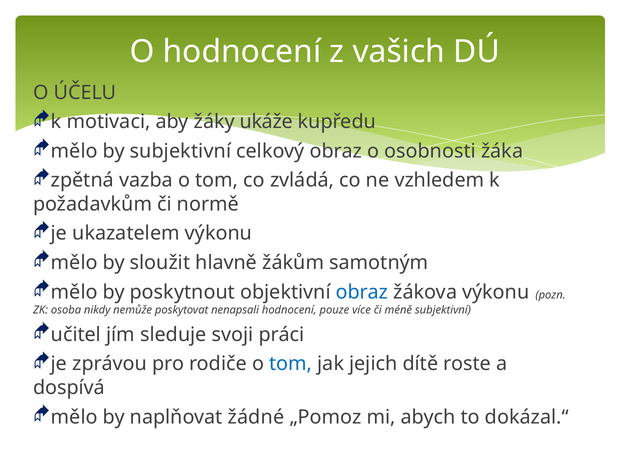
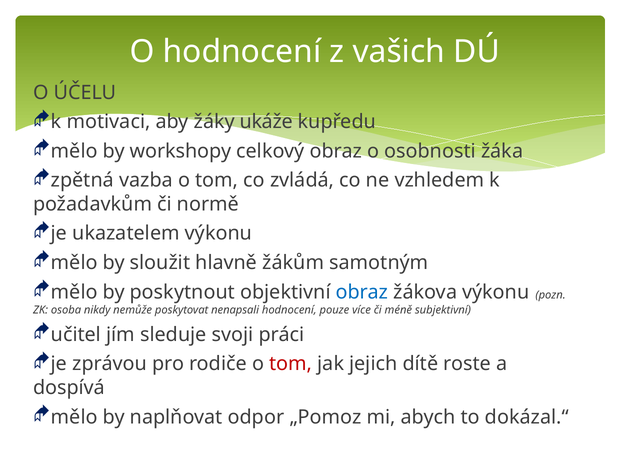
by subjektivní: subjektivní -> workshopy
tom at (291, 364) colour: blue -> red
žádné: žádné -> odpor
